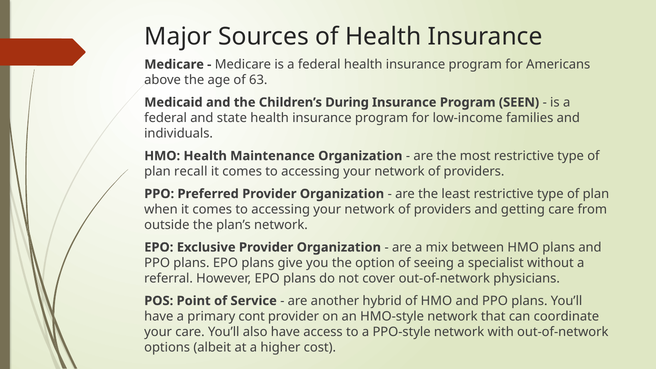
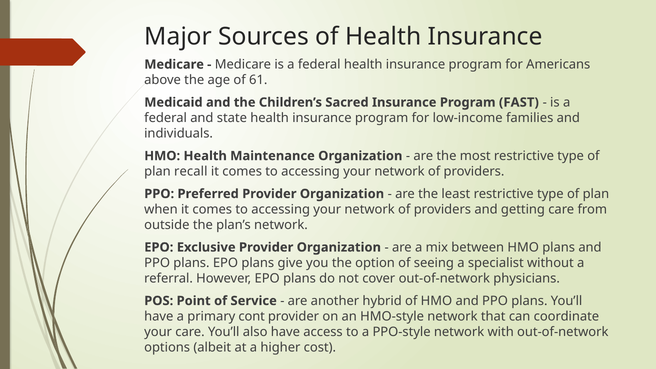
63: 63 -> 61
During: During -> Sacred
SEEN: SEEN -> FAST
